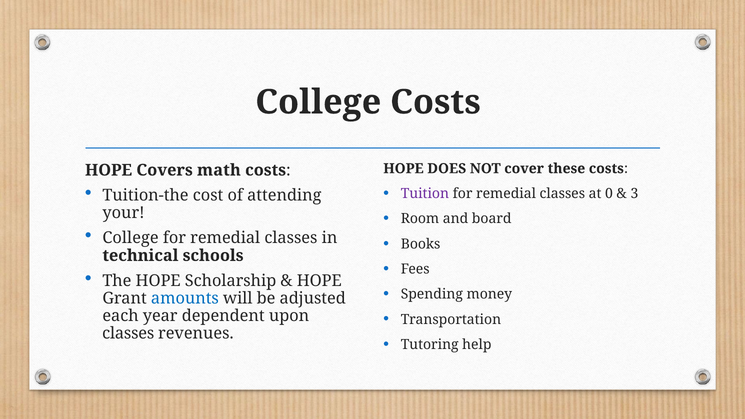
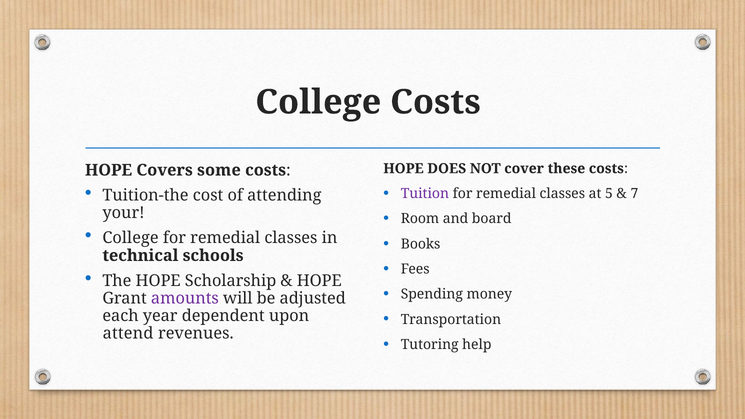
math: math -> some
0: 0 -> 5
3: 3 -> 7
amounts colour: blue -> purple
classes at (128, 334): classes -> attend
